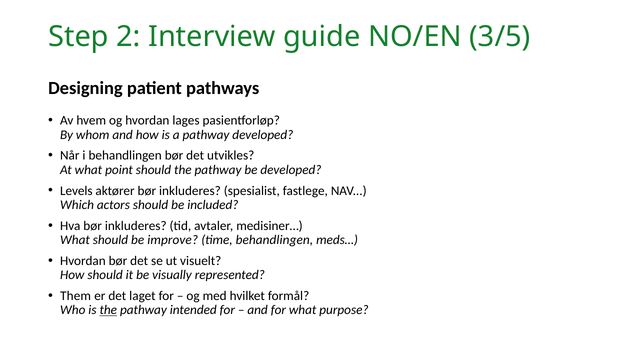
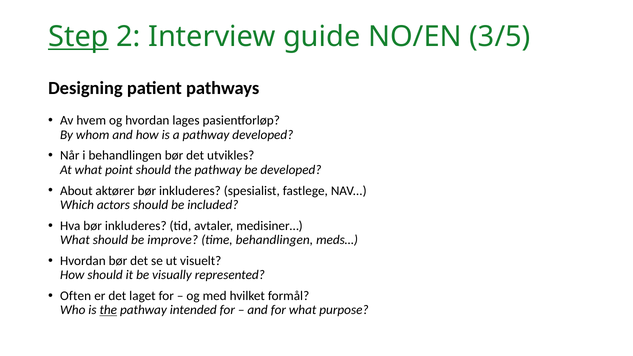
Step underline: none -> present
Levels: Levels -> About
Them: Them -> Often
